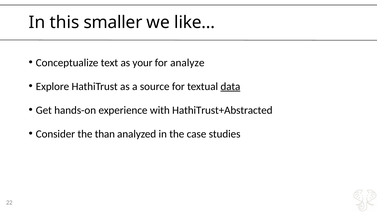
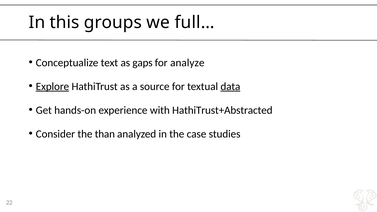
smaller: smaller -> groups
like…: like… -> full…
your: your -> gaps
Explore underline: none -> present
